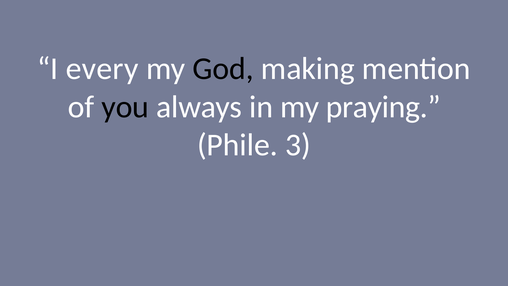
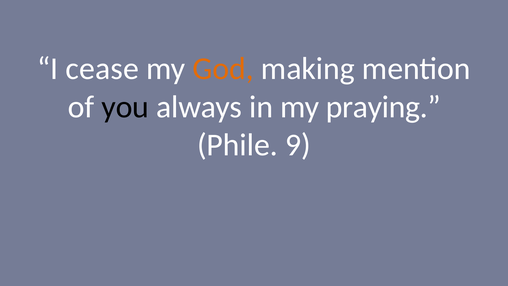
every: every -> cease
God colour: black -> orange
3: 3 -> 9
